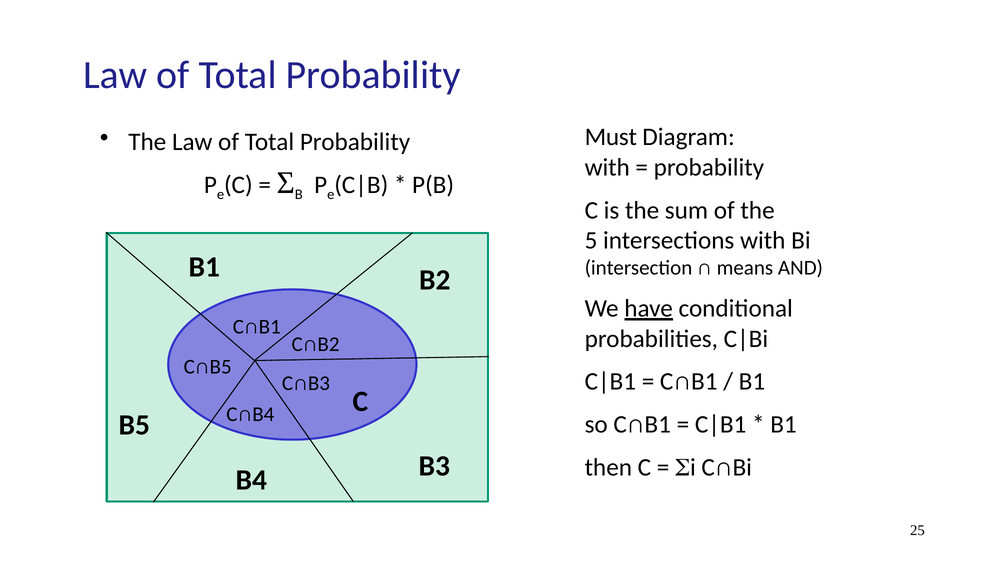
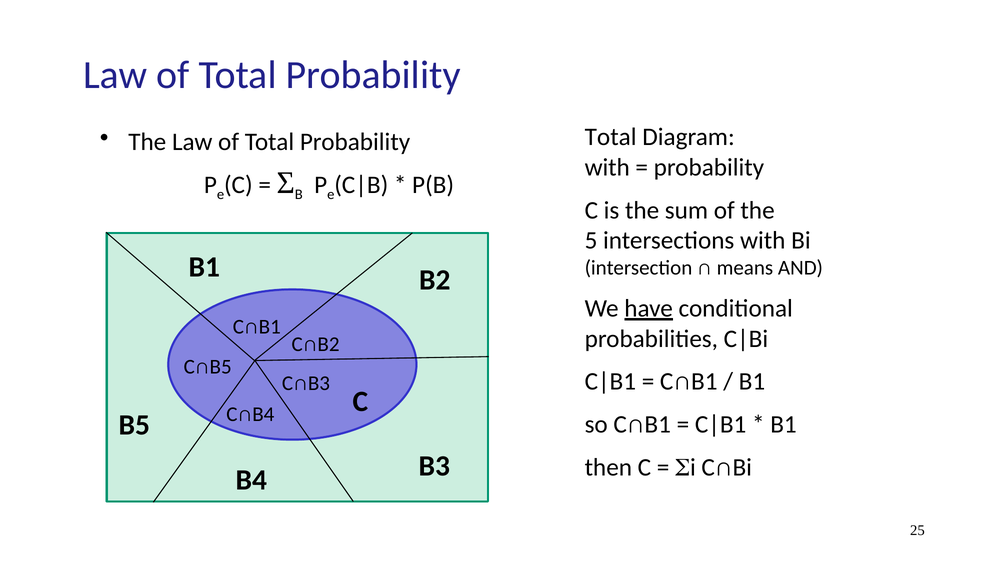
Must at (611, 137): Must -> Total
